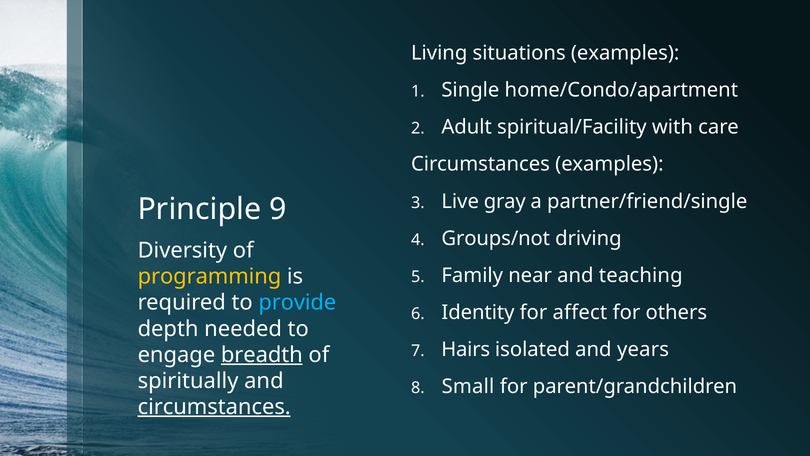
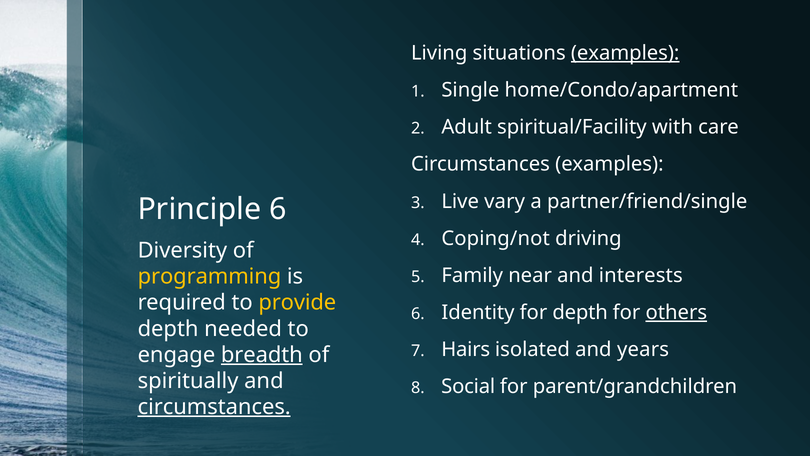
examples at (625, 53) underline: none -> present
gray: gray -> vary
Principle 9: 9 -> 6
Groups/not: Groups/not -> Coping/not
teaching: teaching -> interests
provide colour: light blue -> yellow
for affect: affect -> depth
others underline: none -> present
Small: Small -> Social
